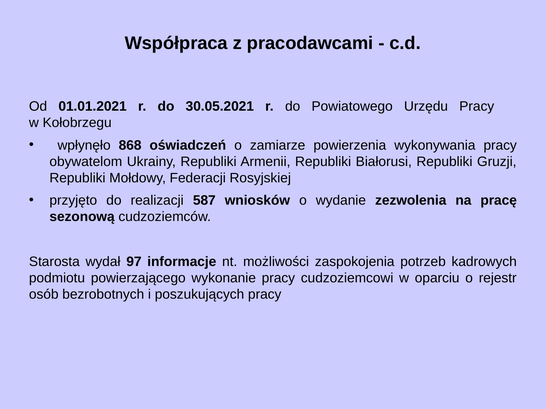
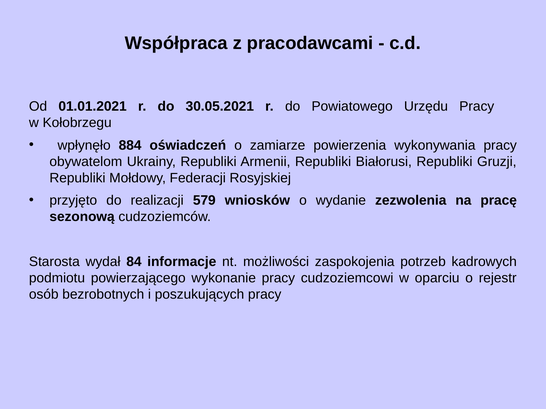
868: 868 -> 884
587: 587 -> 579
97: 97 -> 84
